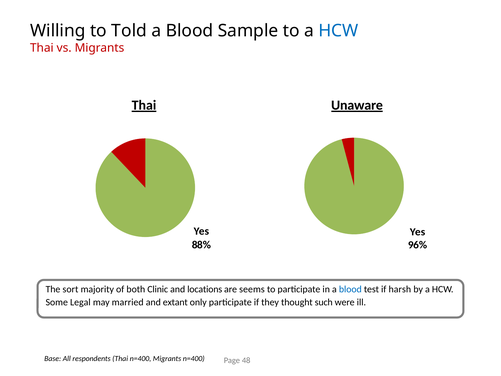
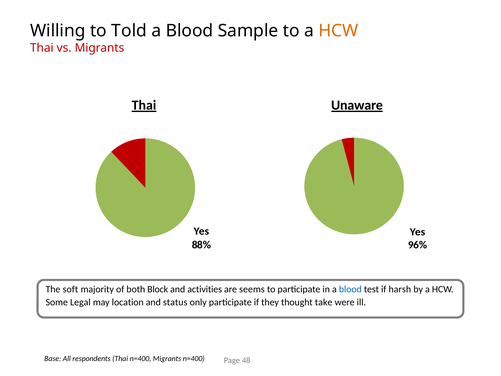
HCW at (338, 31) colour: blue -> orange
sort: sort -> soft
Clinic: Clinic -> Block
locations: locations -> activities
married: married -> location
extant: extant -> status
such: such -> take
